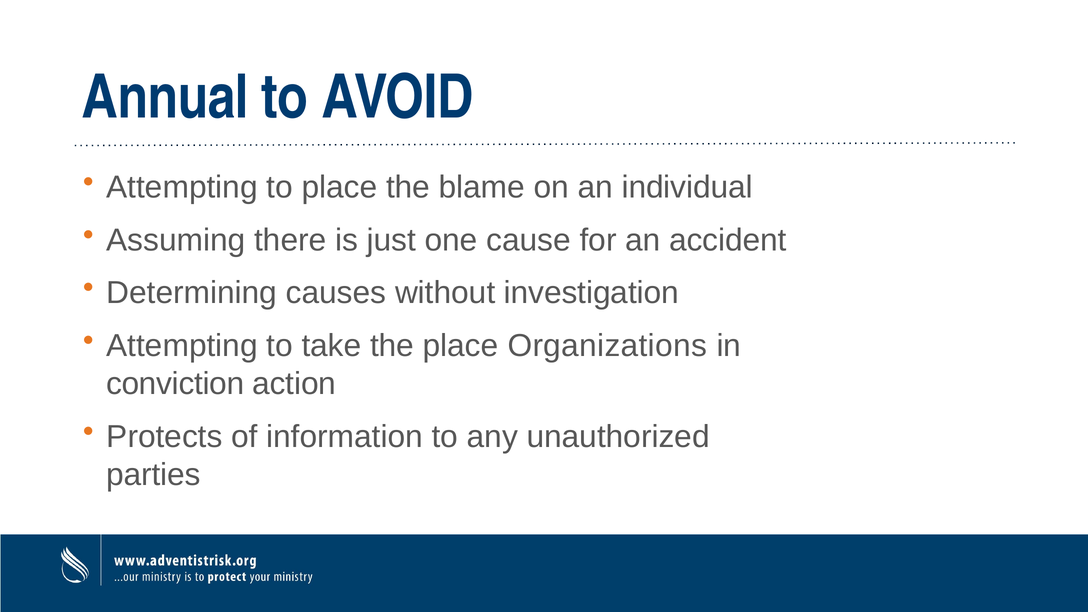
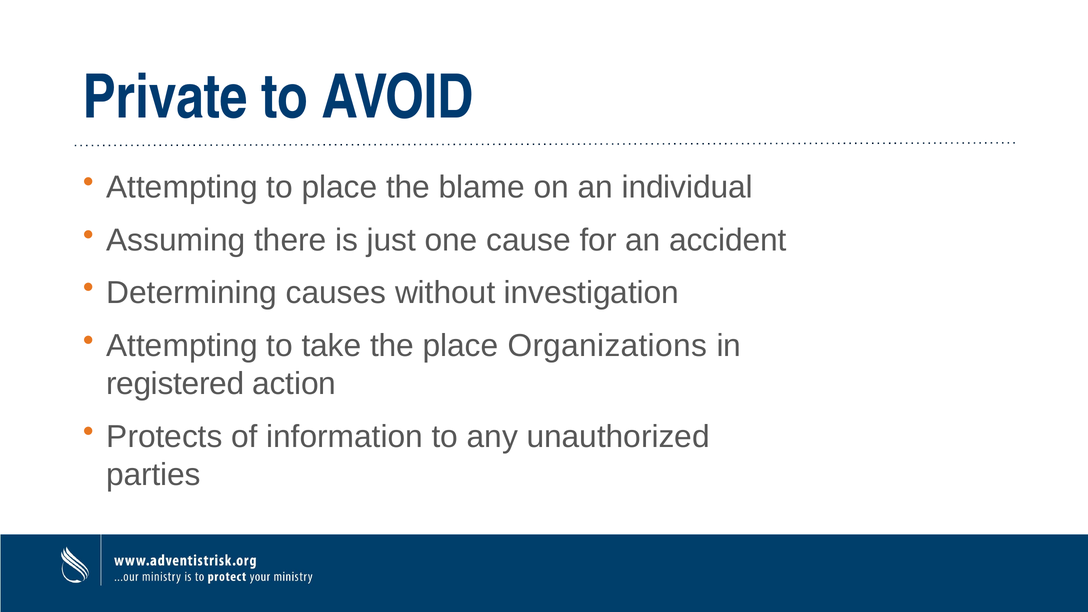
Annual: Annual -> Private
conviction: conviction -> registered
